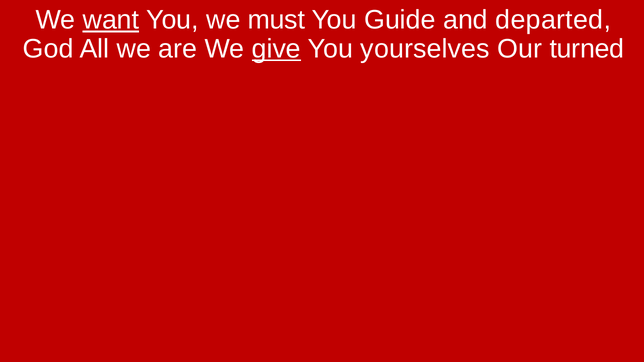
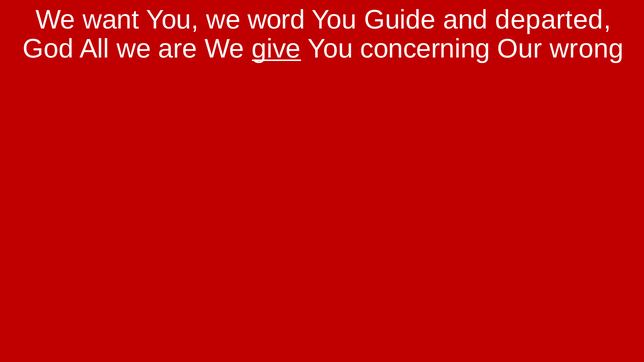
want underline: present -> none
must: must -> word
yourselves: yourselves -> concerning
turned: turned -> wrong
